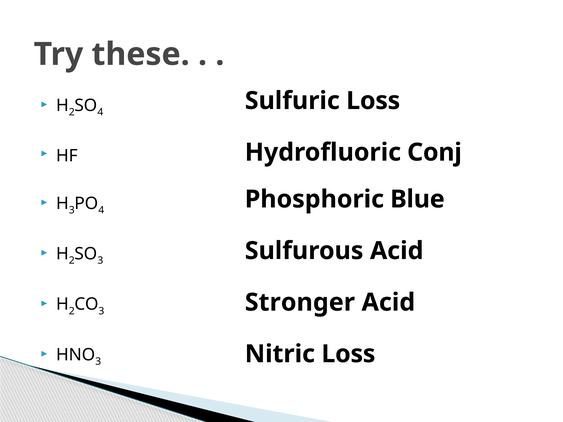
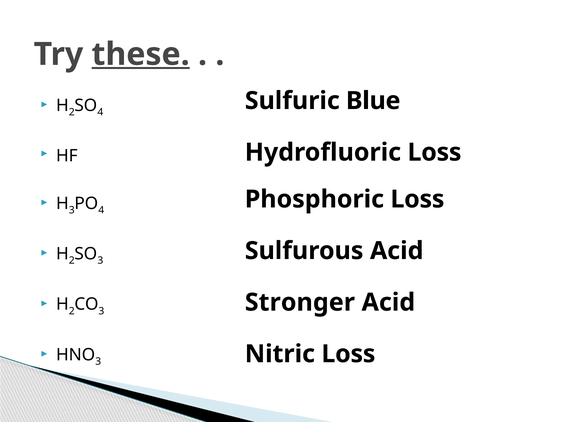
these underline: none -> present
Sulfuric Loss: Loss -> Blue
Hydrofluoric Conj: Conj -> Loss
Phosphoric Blue: Blue -> Loss
